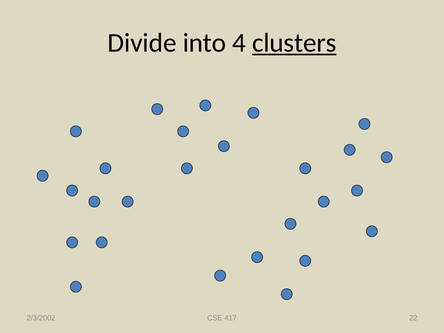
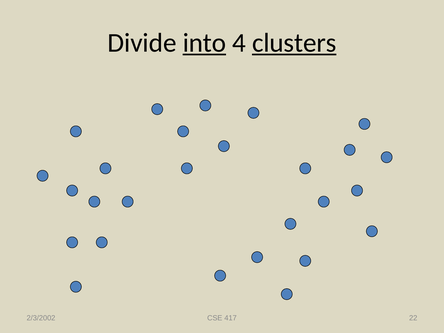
into underline: none -> present
